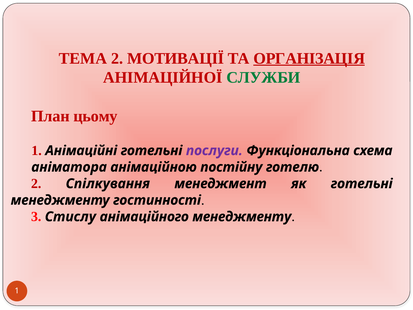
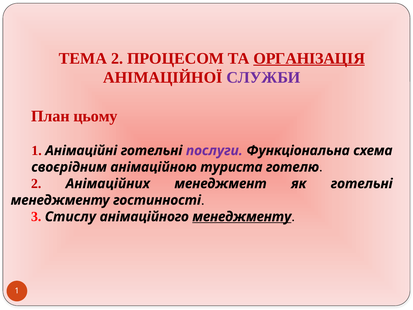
МОТИВАЦІЇ: МОТИВАЦІЇ -> ПРОЦЕСОМ
СЛУЖБИ colour: green -> purple
аніматора: аніматора -> своєрідним
постійну: постійну -> туриста
Спілкування: Спілкування -> Анімаційних
менеджменту at (242, 217) underline: none -> present
